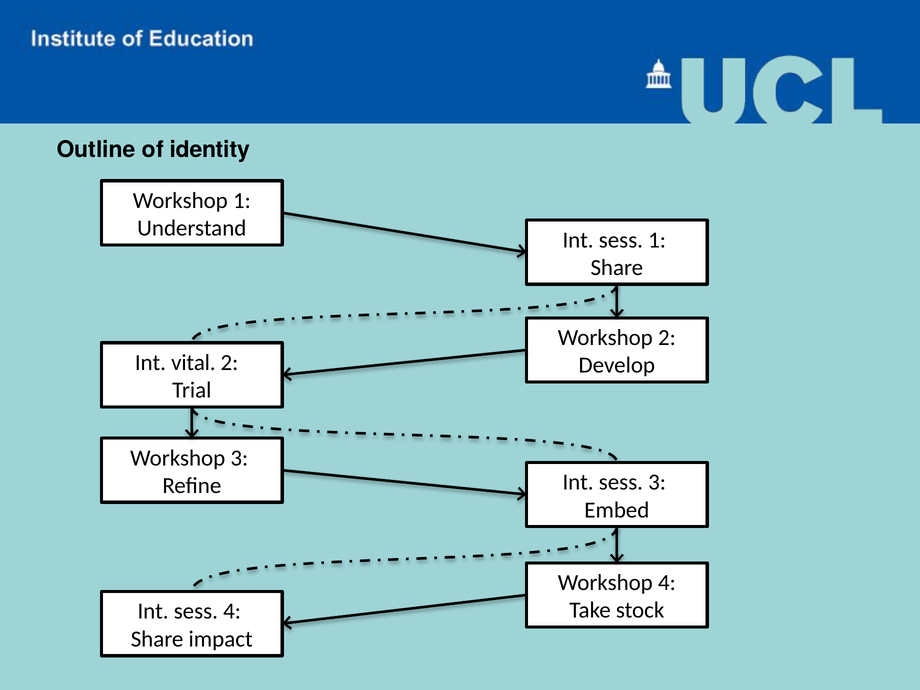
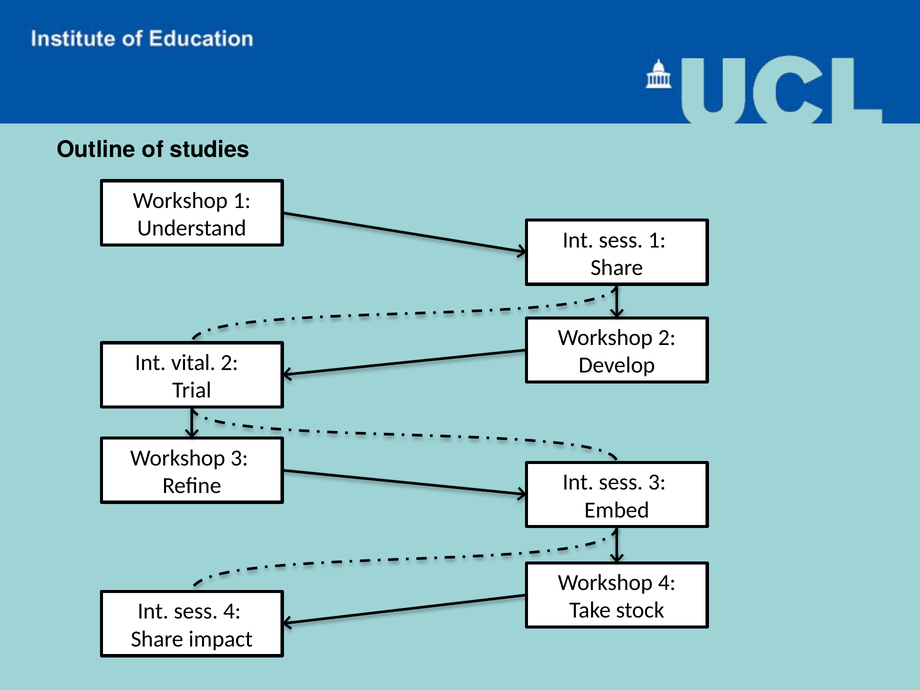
identity: identity -> studies
